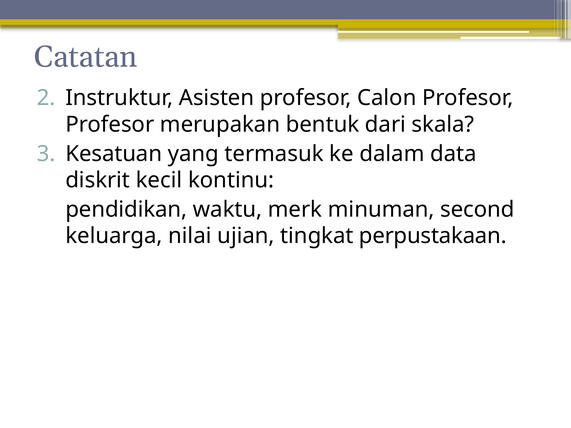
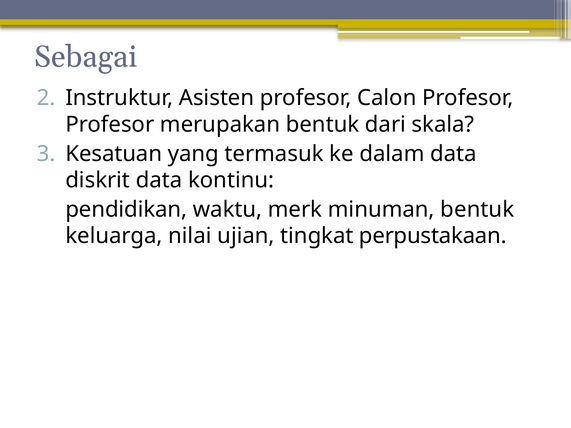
Catatan: Catatan -> Sebagai
diskrit kecil: kecil -> data
minuman second: second -> bentuk
